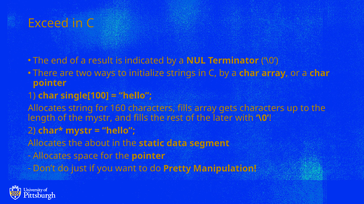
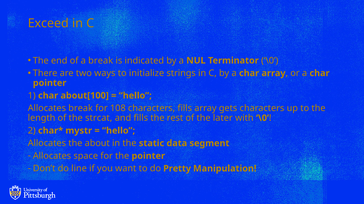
a result: result -> break
single[100: single[100 -> about[100
Allocates string: string -> break
160: 160 -> 108
the mystr: mystr -> strcat
just: just -> line
